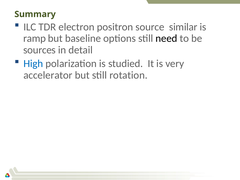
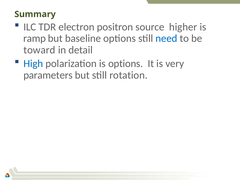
similar: similar -> higher
need colour: black -> blue
sources: sources -> toward
is studied: studied -> options
accelerator: accelerator -> parameters
